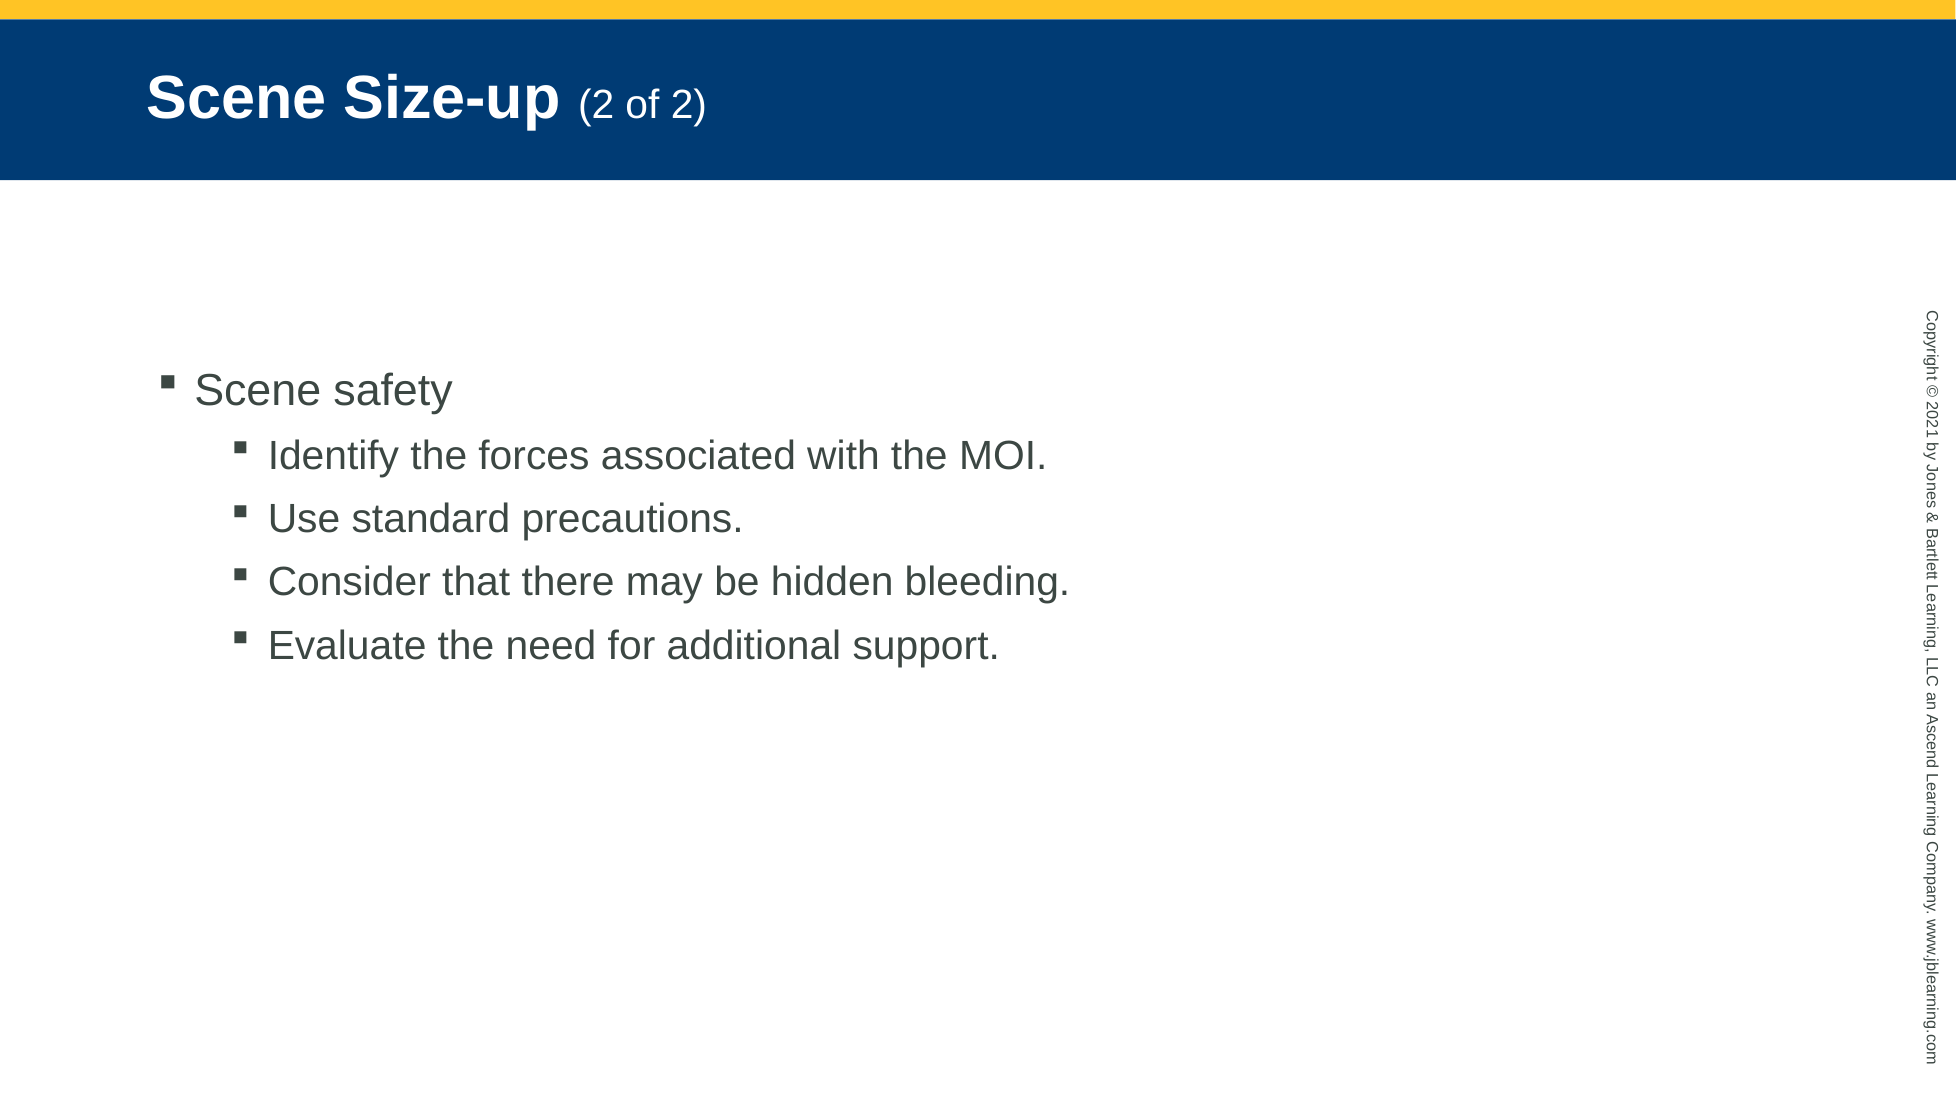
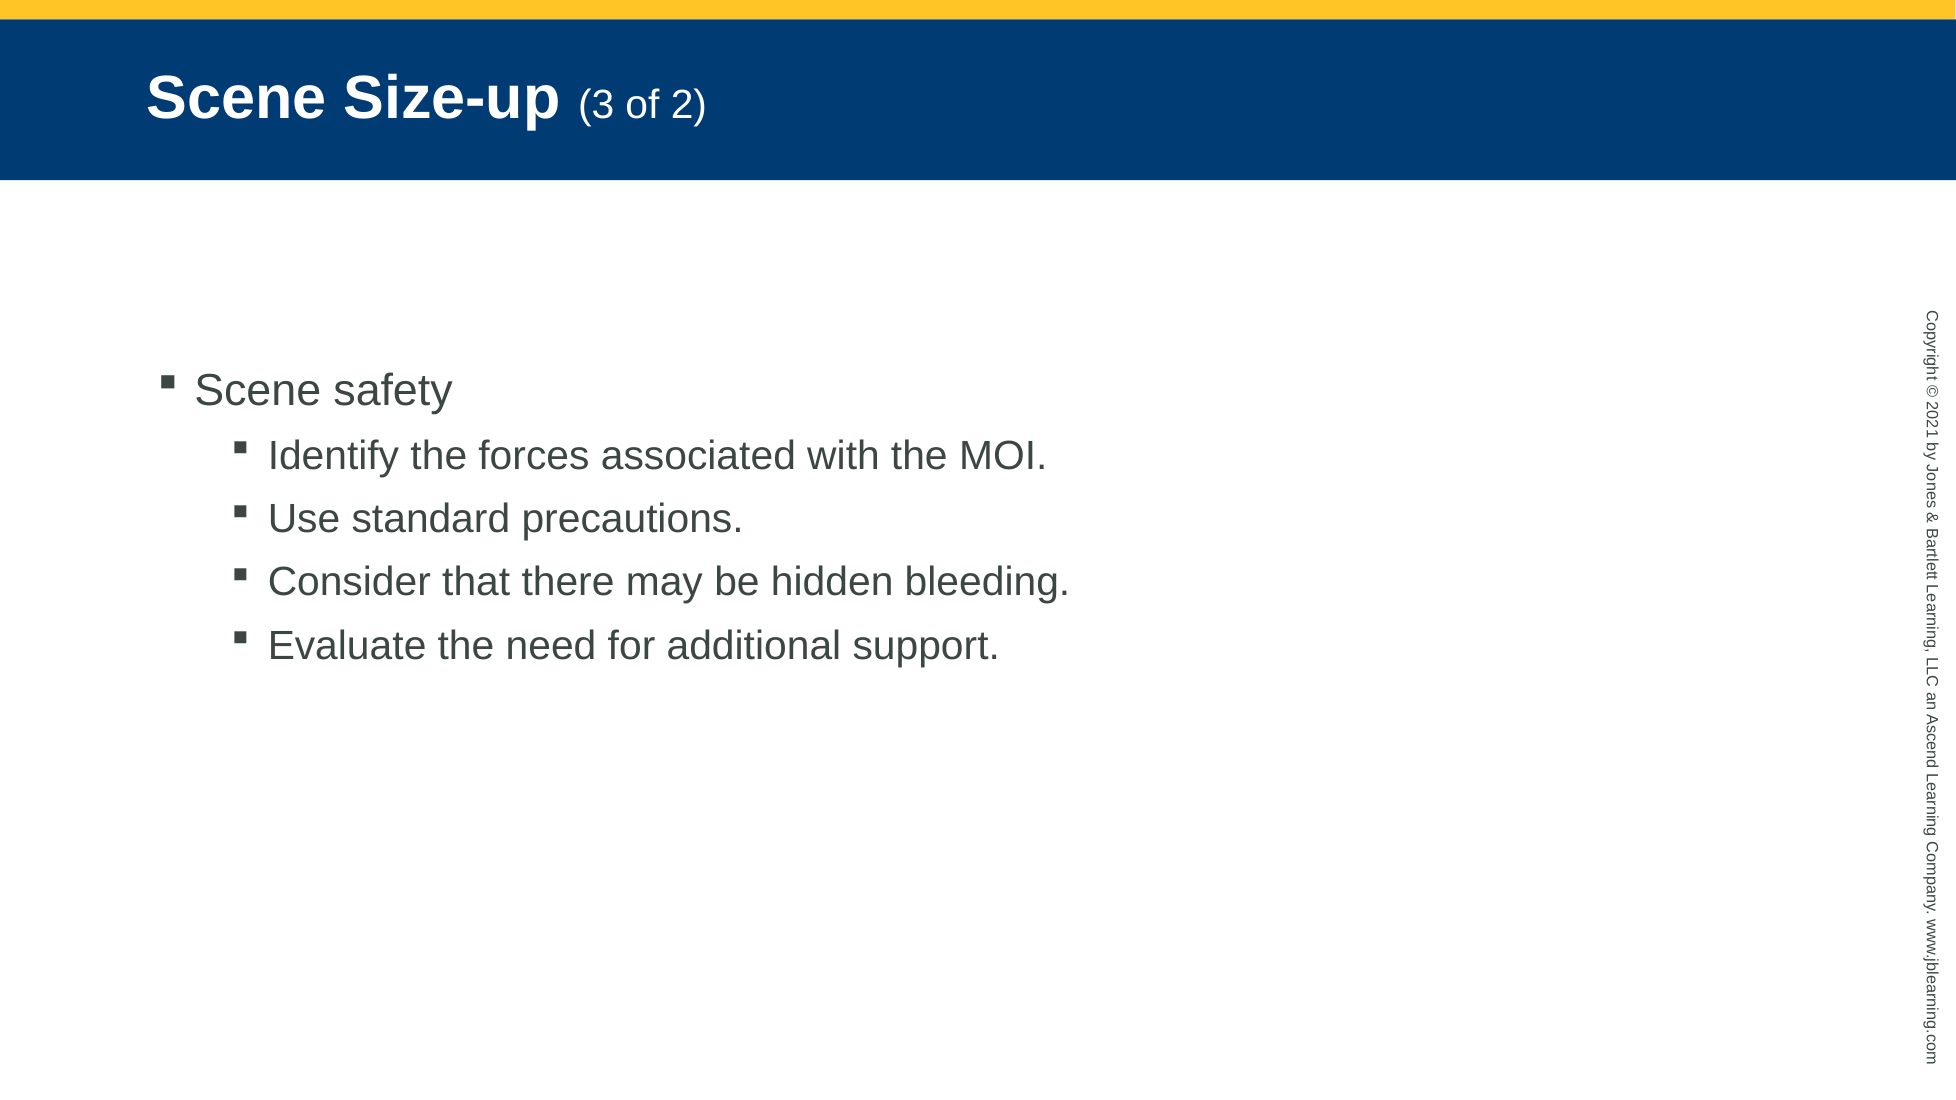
Size-up 2: 2 -> 3
